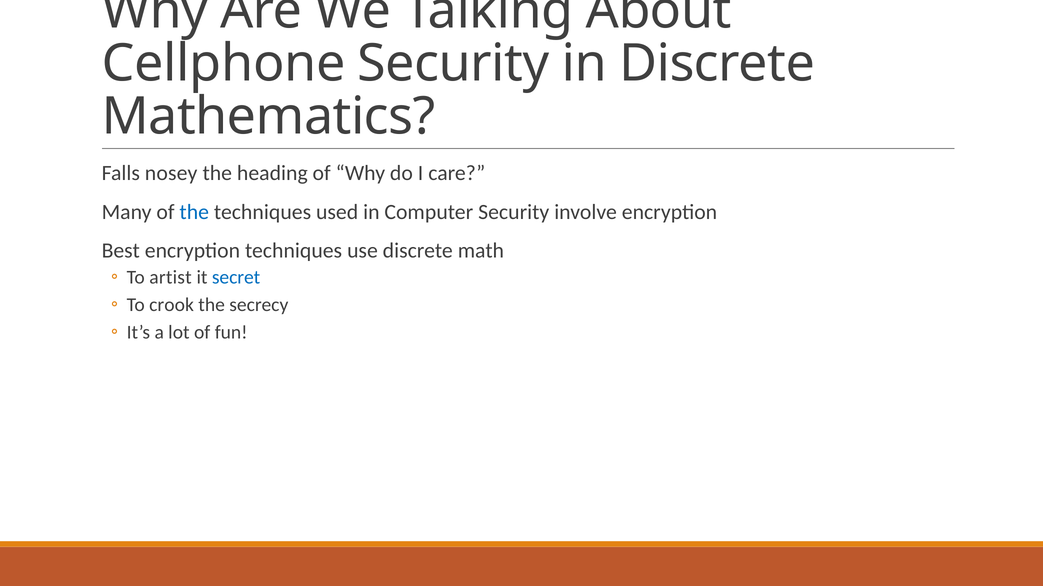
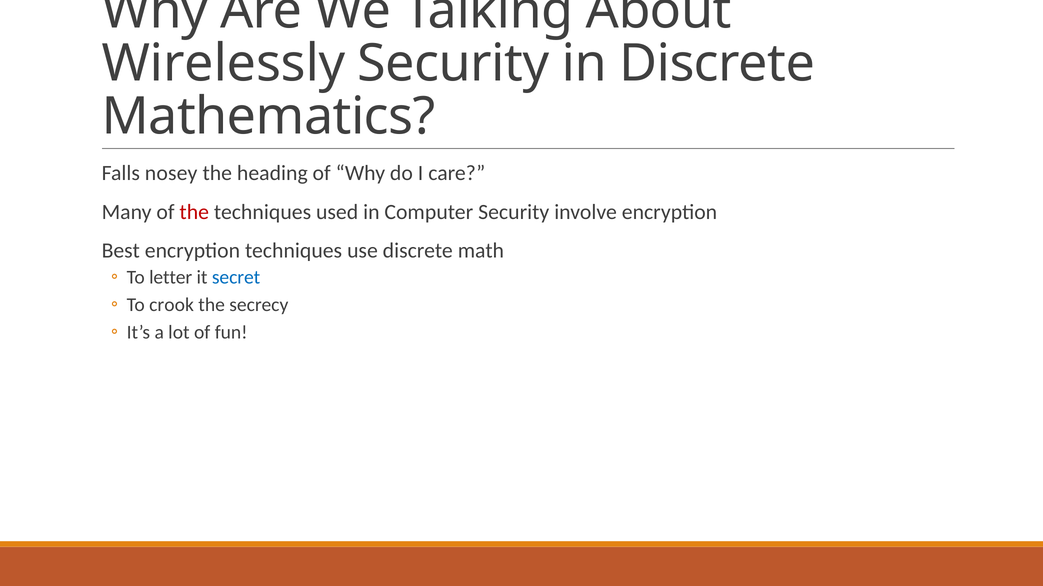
Cellphone: Cellphone -> Wirelessly
the at (194, 212) colour: blue -> red
artist: artist -> letter
